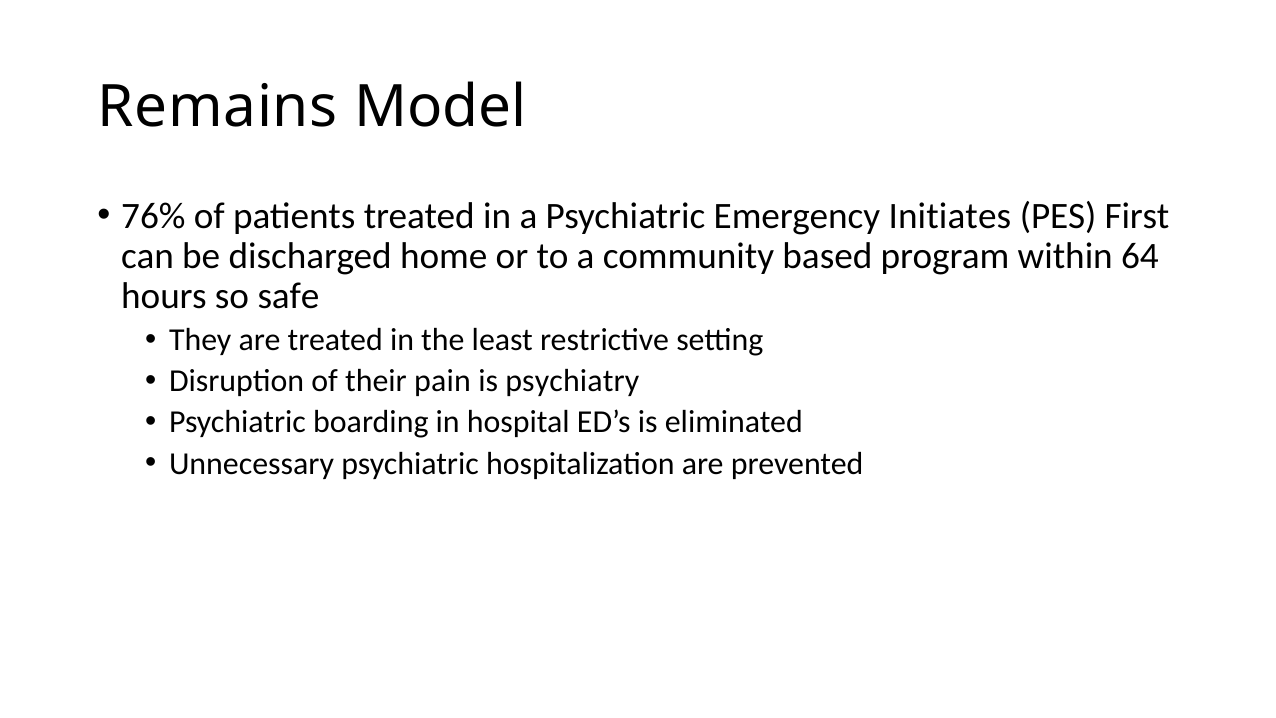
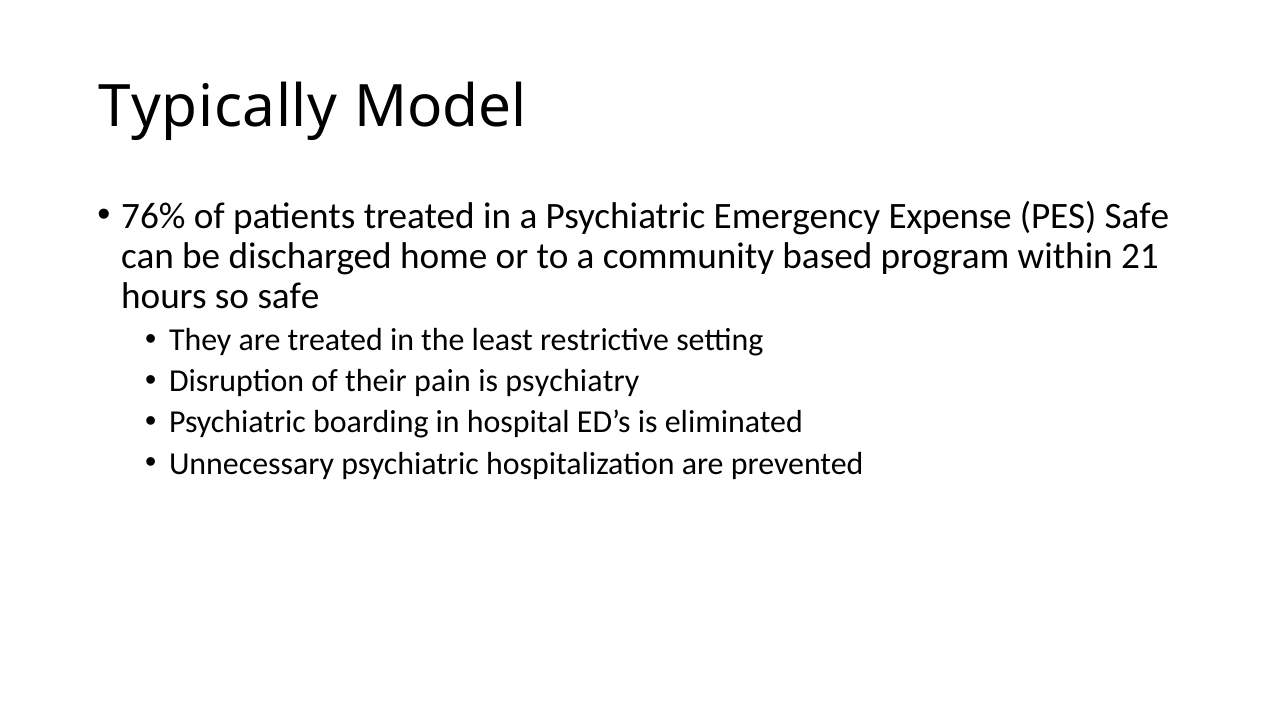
Remains: Remains -> Typically
Initiates: Initiates -> Expense
PES First: First -> Safe
64: 64 -> 21
